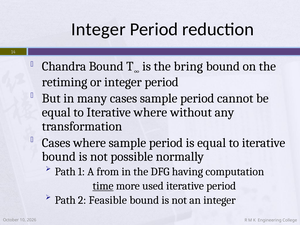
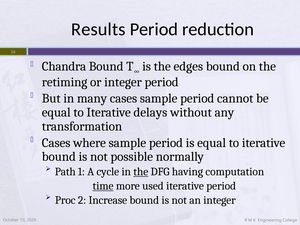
Integer at (98, 29): Integer -> Results
bring: bring -> edges
Iterative where: where -> delays
from: from -> cycle
the at (141, 172) underline: none -> present
Path at (65, 200): Path -> Proc
Feasible: Feasible -> Increase
